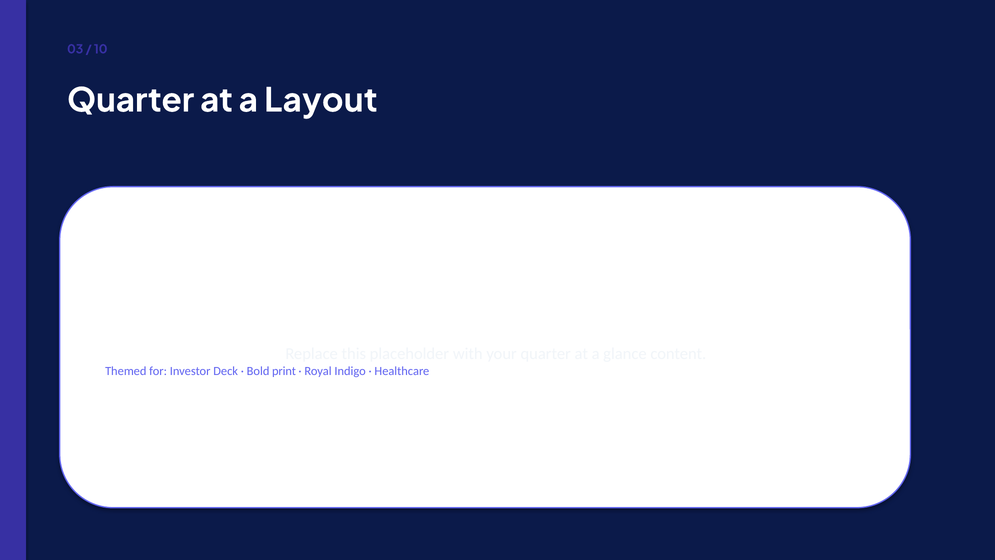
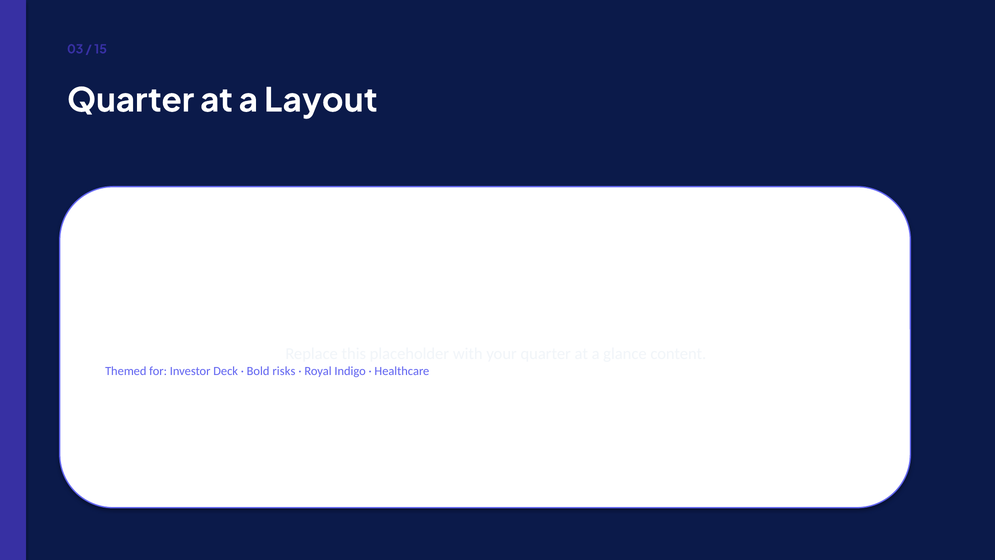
10: 10 -> 15
print: print -> risks
